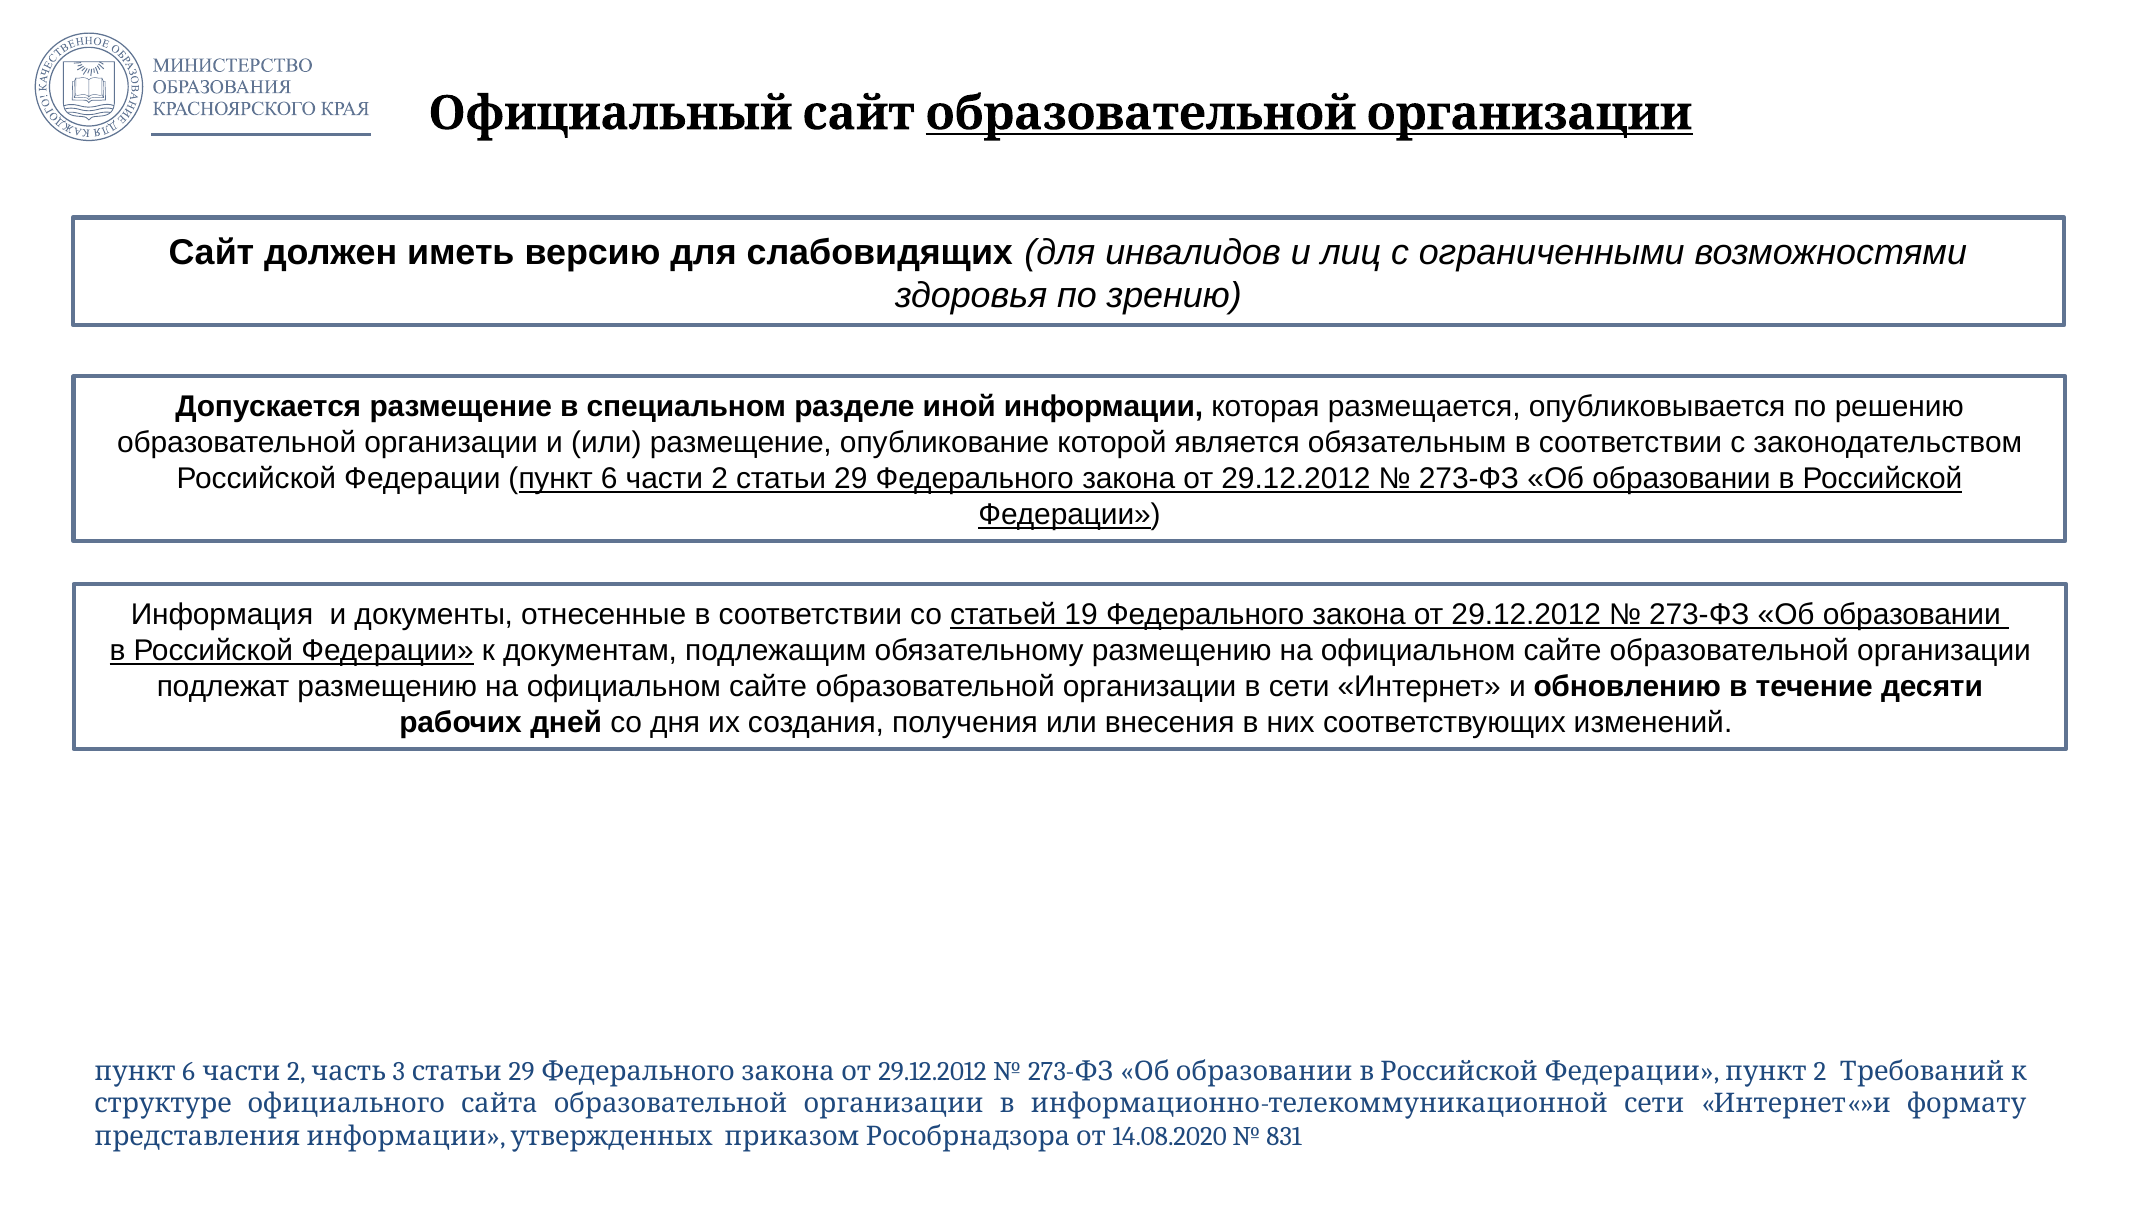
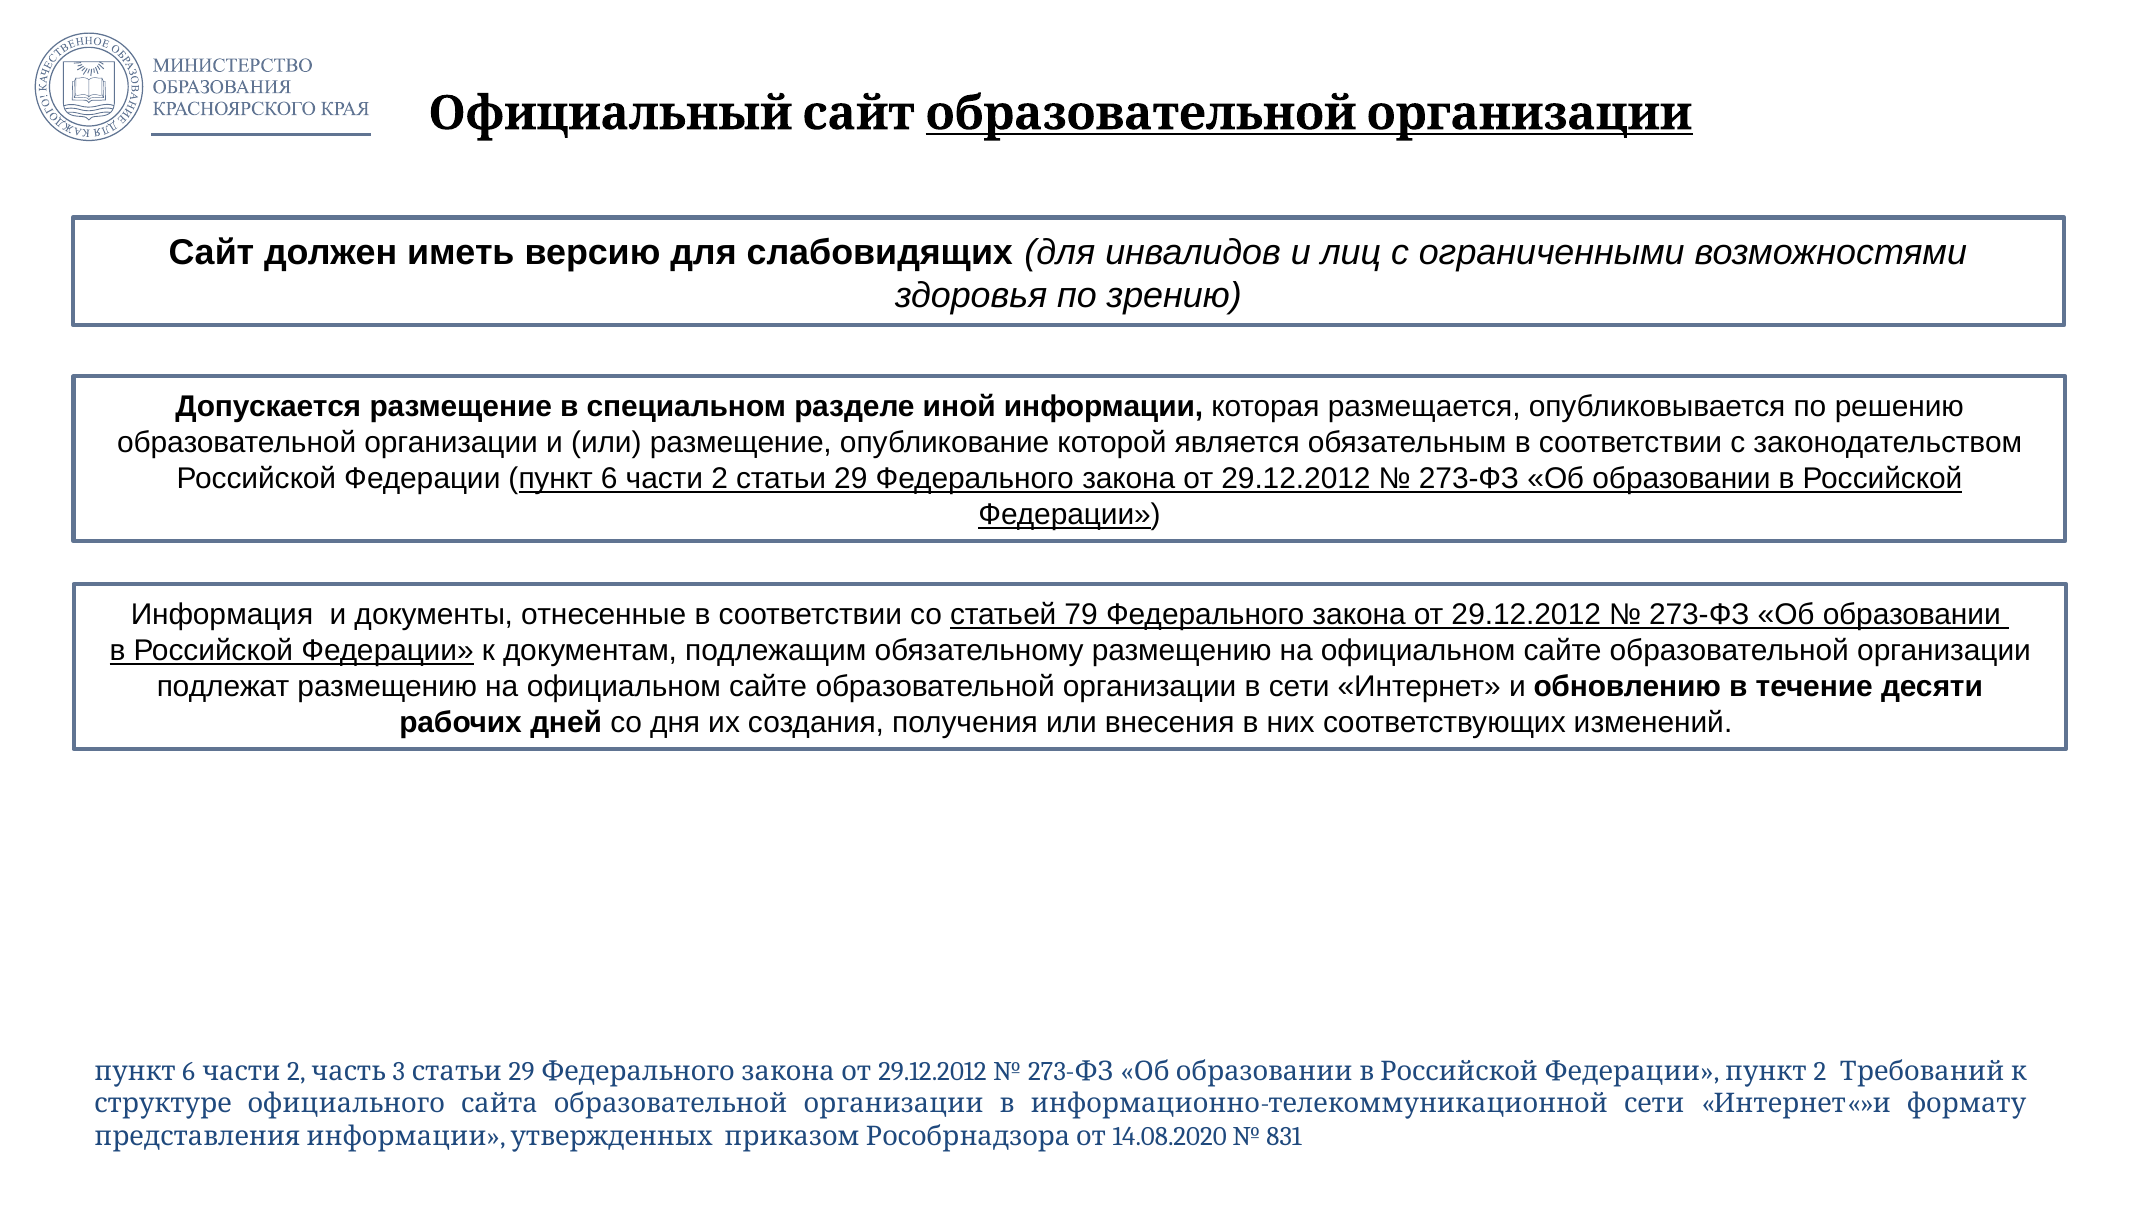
19: 19 -> 79
